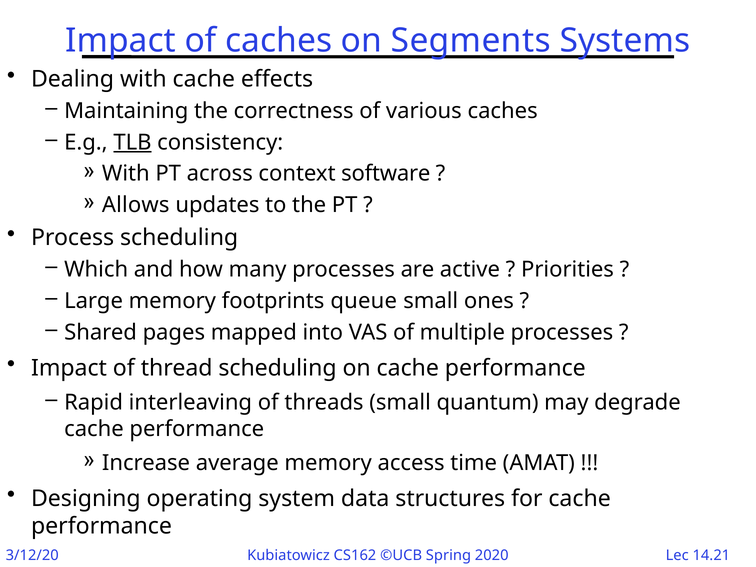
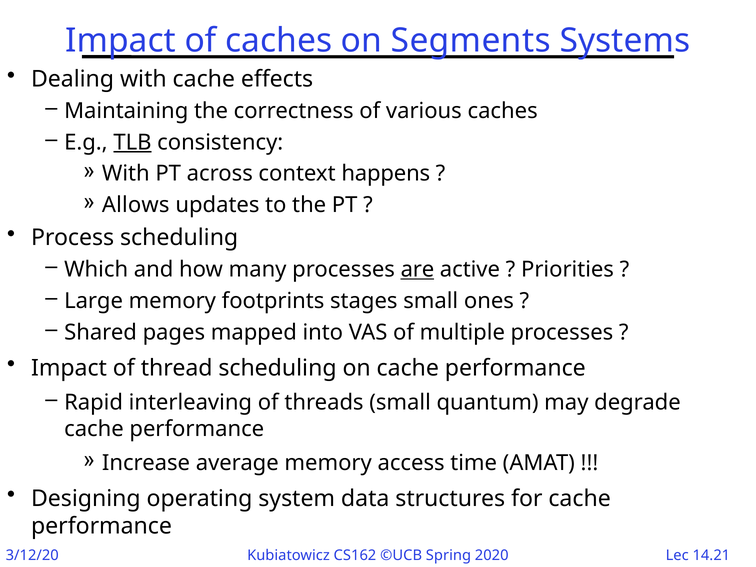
software: software -> happens
are underline: none -> present
queue: queue -> stages
